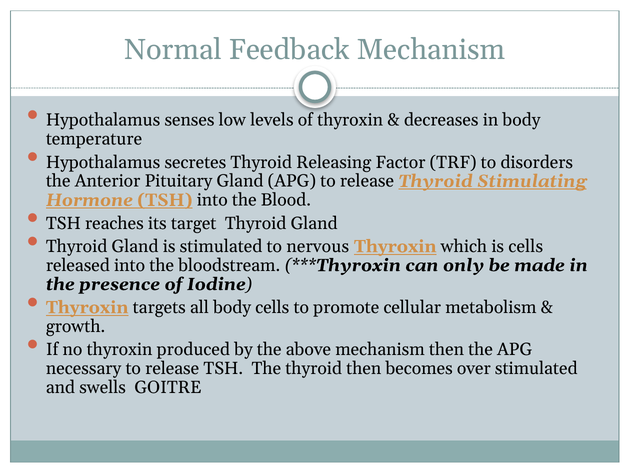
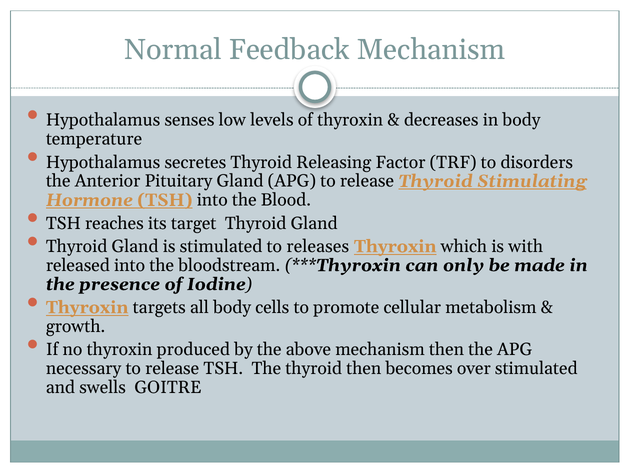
nervous: nervous -> releases
is cells: cells -> with
